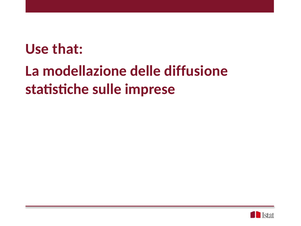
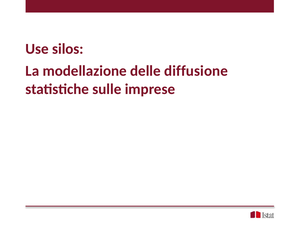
that: that -> silos
